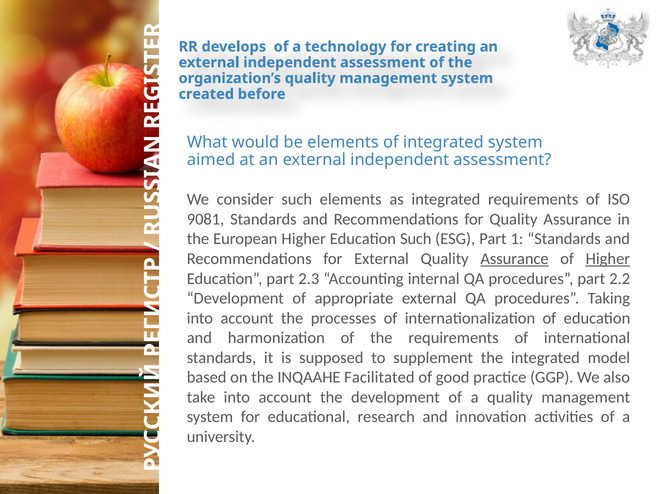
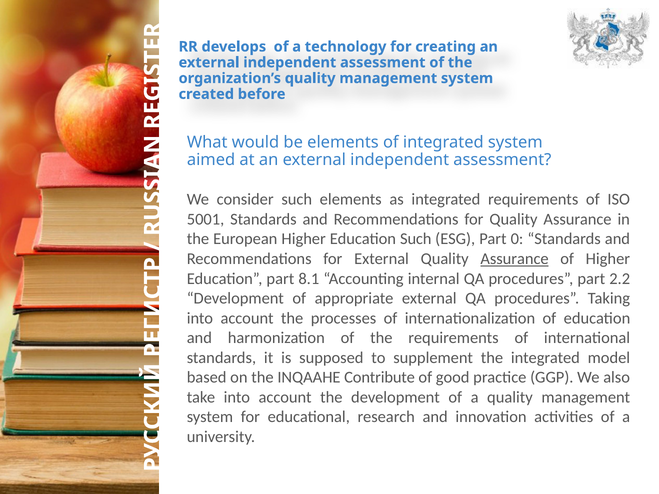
9081: 9081 -> 5001
1: 1 -> 0
Higher at (608, 259) underline: present -> none
2.3: 2.3 -> 8.1
Facilitated: Facilitated -> Contribute
